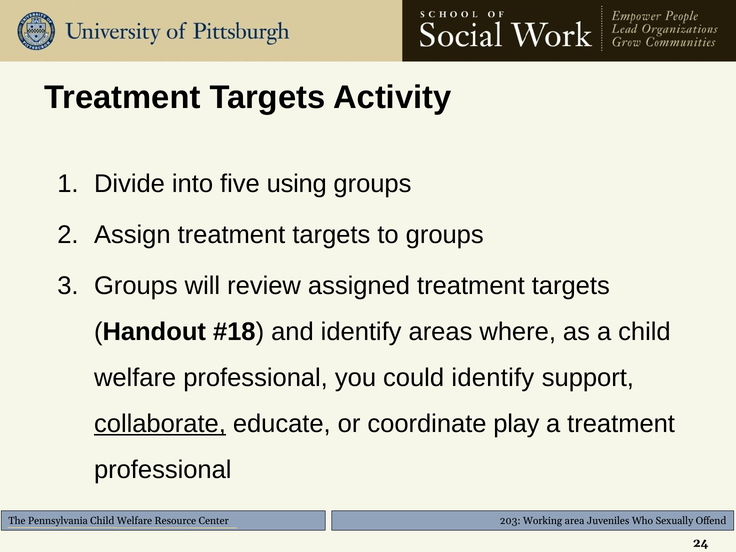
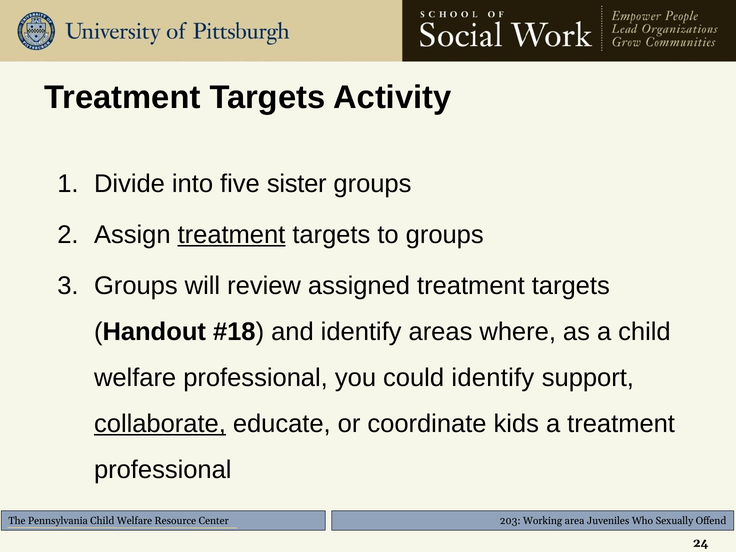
using: using -> sister
treatment at (231, 235) underline: none -> present
play: play -> kids
